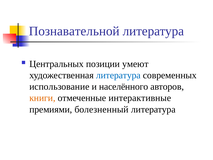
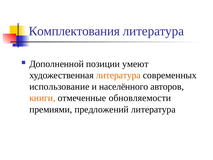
Познавательной: Познавательной -> Комплектования
Центральных: Центральных -> Дополненной
литература at (118, 75) colour: blue -> orange
интерактивные: интерактивные -> обновляемости
болезненный: болезненный -> предложений
